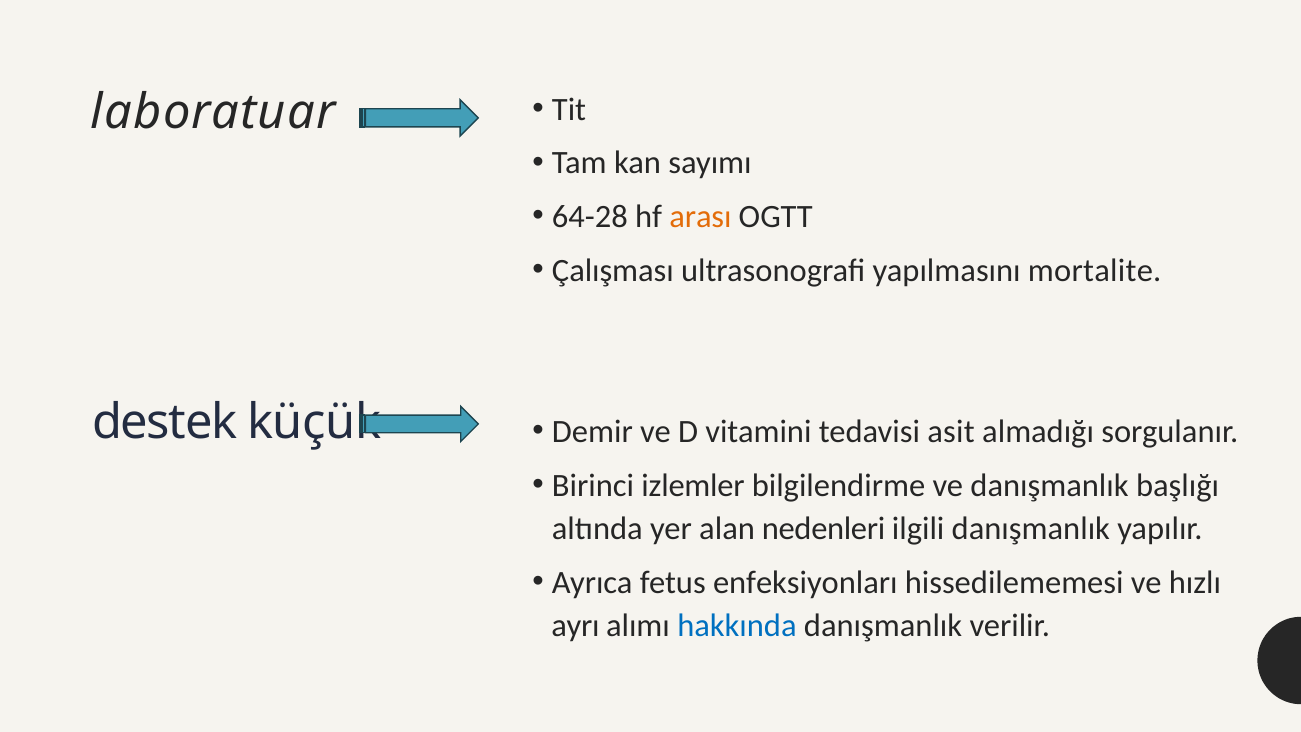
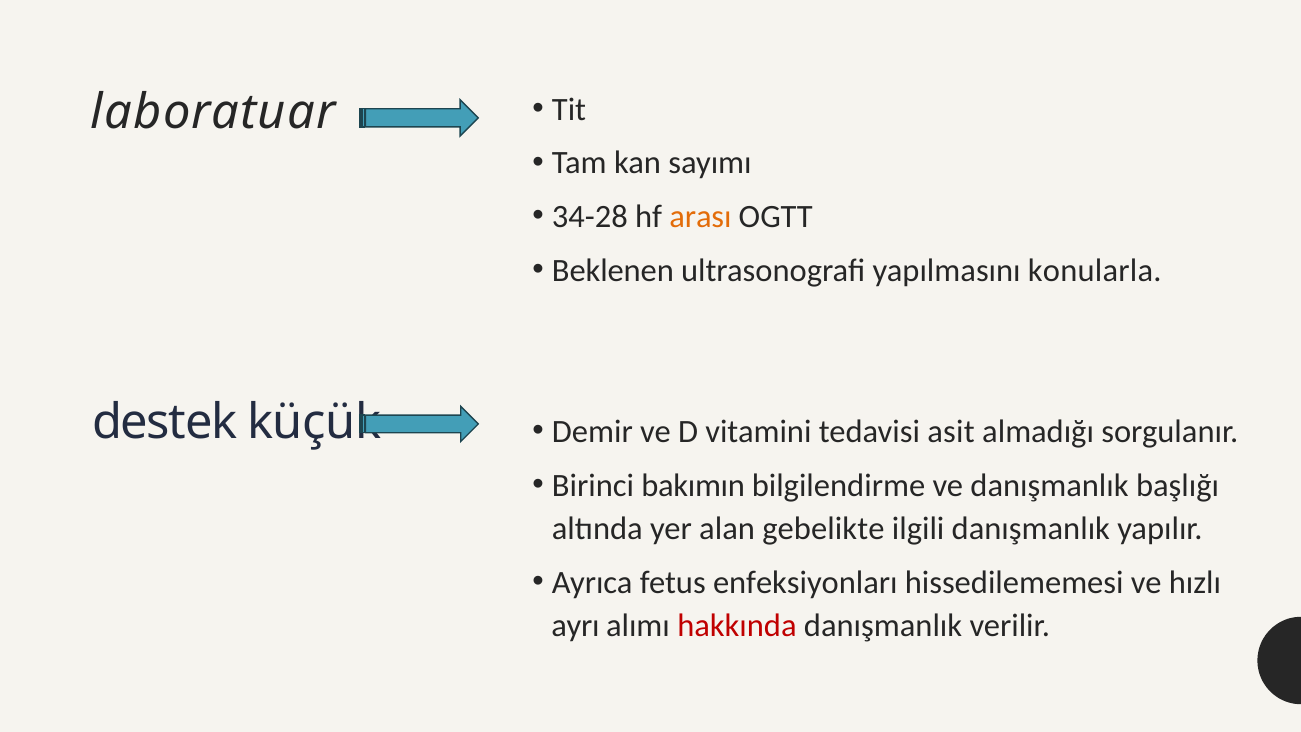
64-28: 64-28 -> 34-28
Çalışması: Çalışması -> Beklenen
mortalite: mortalite -> konularla
izlemler: izlemler -> bakımın
nedenleri: nedenleri -> gebelikte
hakkında colour: blue -> red
